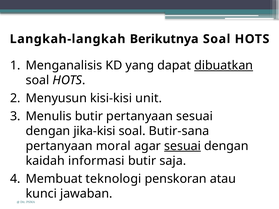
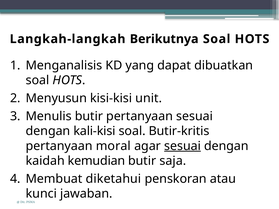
dibuatkan underline: present -> none
jika-kisi: jika-kisi -> kali-kisi
Butir-sana: Butir-sana -> Butir-kritis
informasi: informasi -> kemudian
teknologi: teknologi -> diketahui
